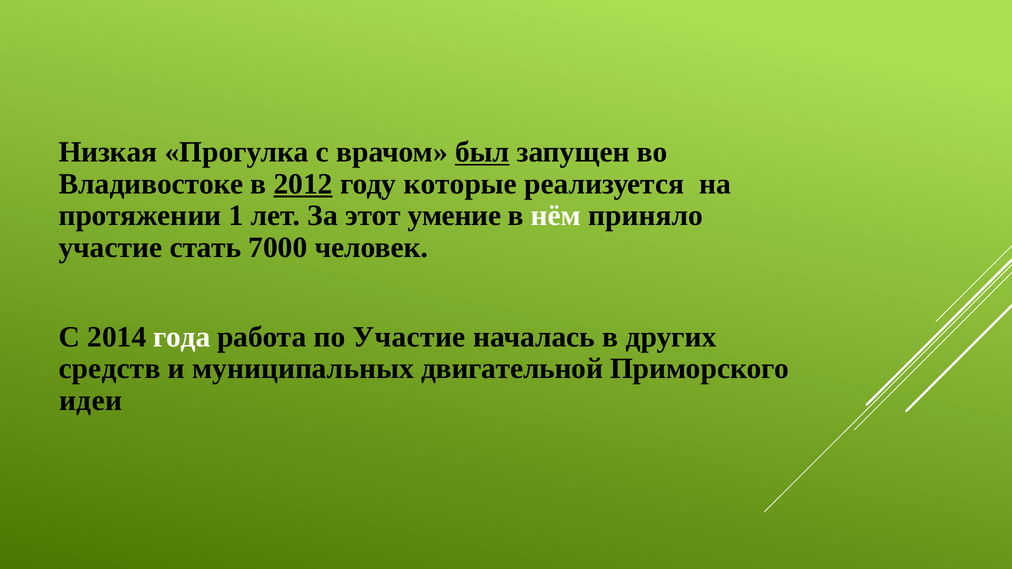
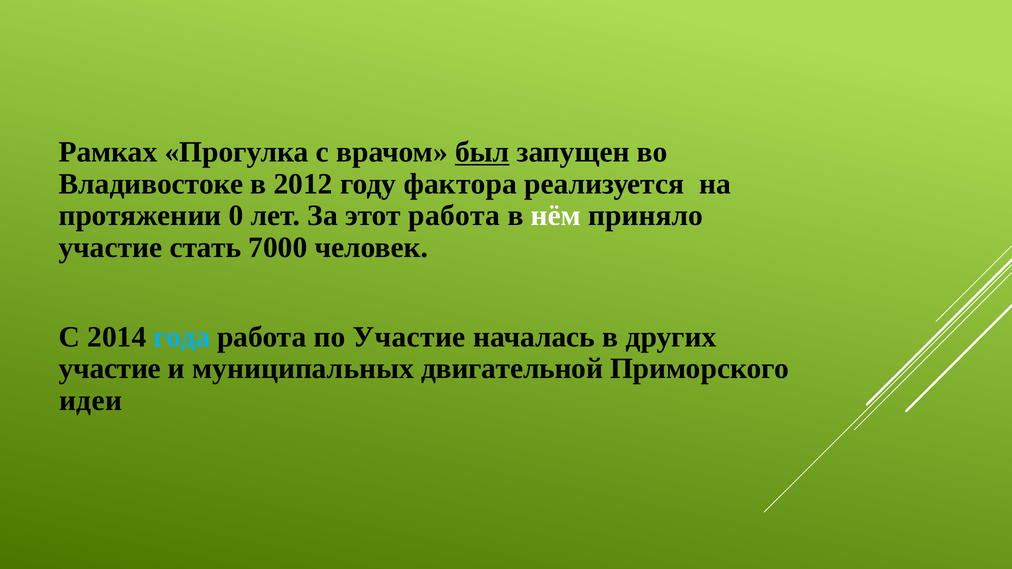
Низкая: Низкая -> Рамках
2012 underline: present -> none
которые: которые -> фактора
1: 1 -> 0
этот умение: умение -> работа
года colour: white -> light blue
средств at (110, 369): средств -> участие
